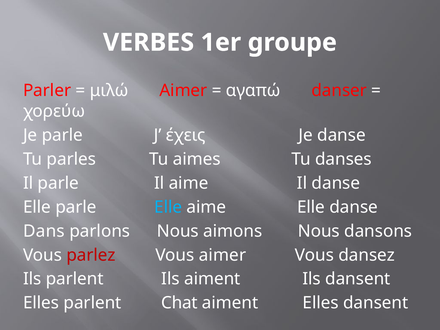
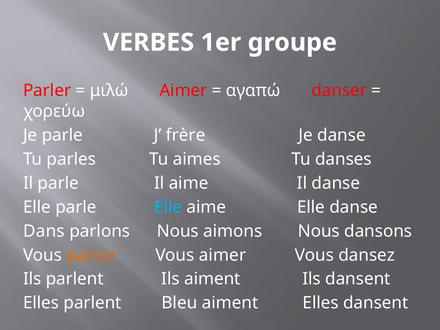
έχεις: έχεις -> frère
parlez colour: red -> orange
Chat: Chat -> Bleu
